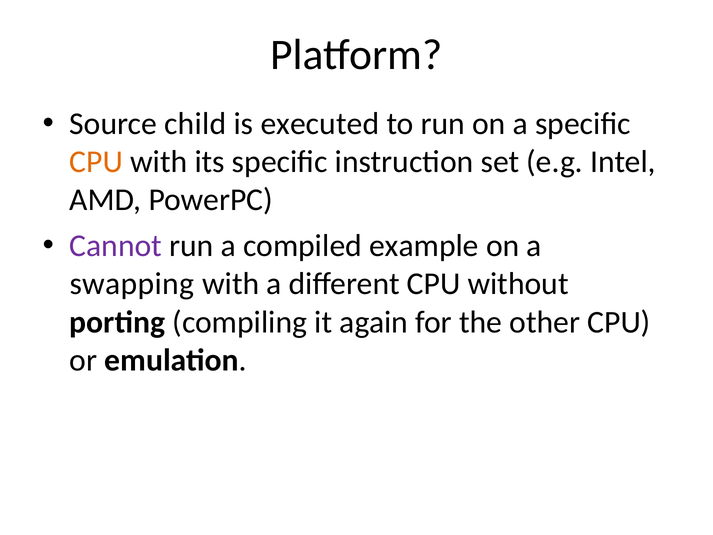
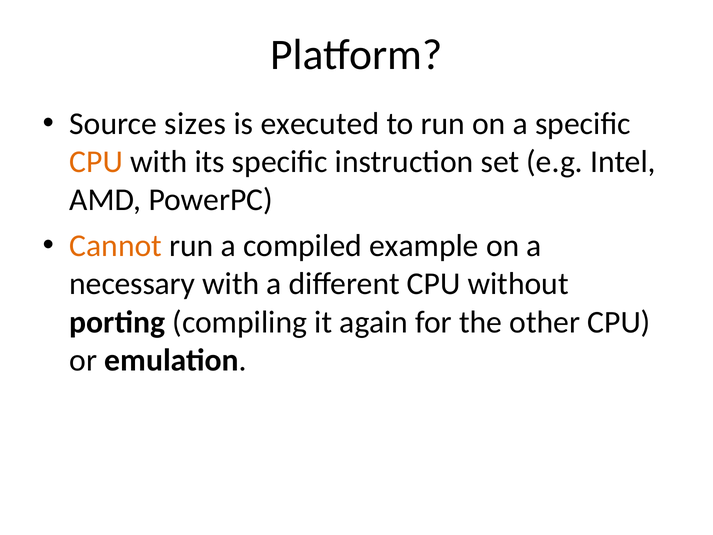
child: child -> sizes
Cannot colour: purple -> orange
swapping: swapping -> necessary
